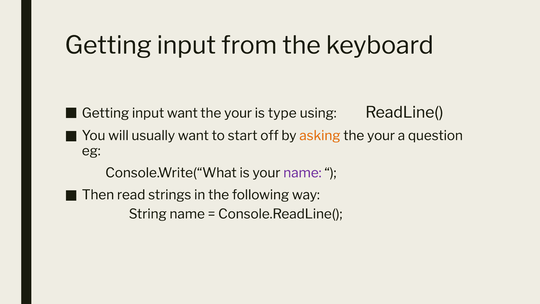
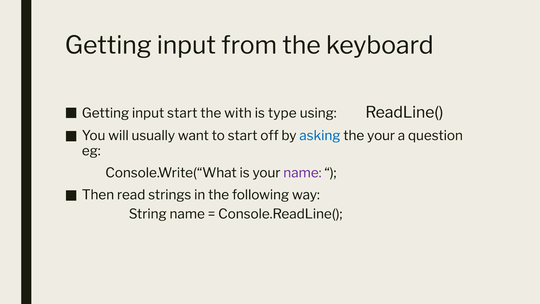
input want: want -> start
your at (238, 113): your -> with
asking colour: orange -> blue
